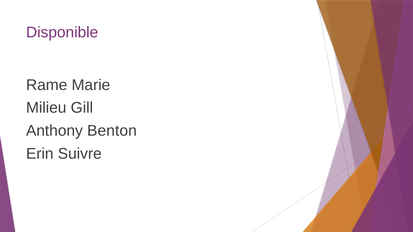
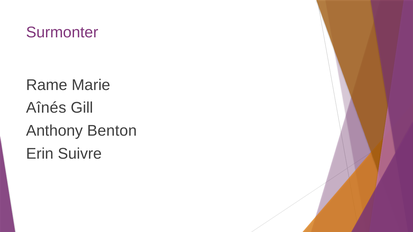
Disponible: Disponible -> Surmonter
Milieu: Milieu -> Aînés
